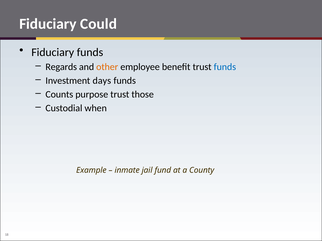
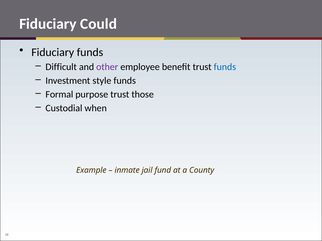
Regards: Regards -> Difficult
other colour: orange -> purple
days: days -> style
Counts: Counts -> Formal
